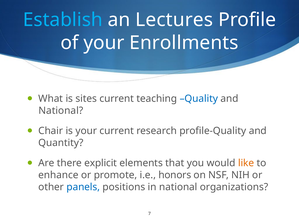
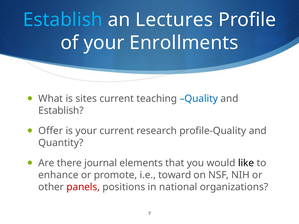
National at (61, 111): National -> Establish
Chair: Chair -> Offer
explicit: explicit -> journal
like colour: orange -> black
honors: honors -> toward
panels colour: blue -> red
